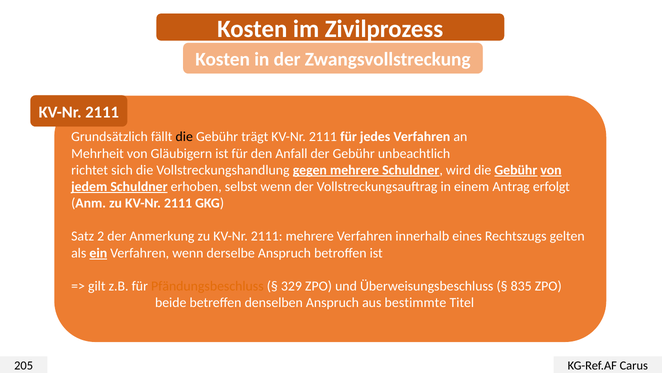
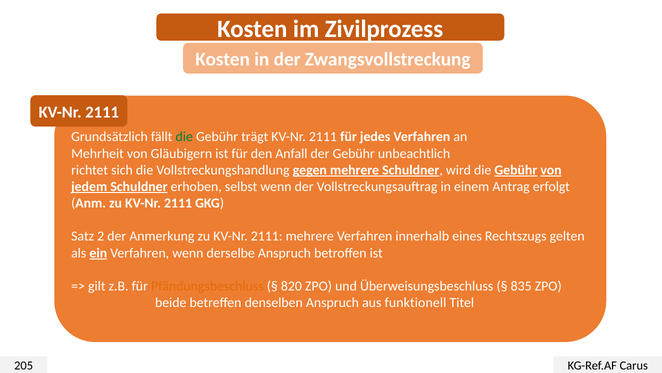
die at (184, 137) colour: black -> green
329: 329 -> 820
bestimmte: bestimmte -> funktionell
